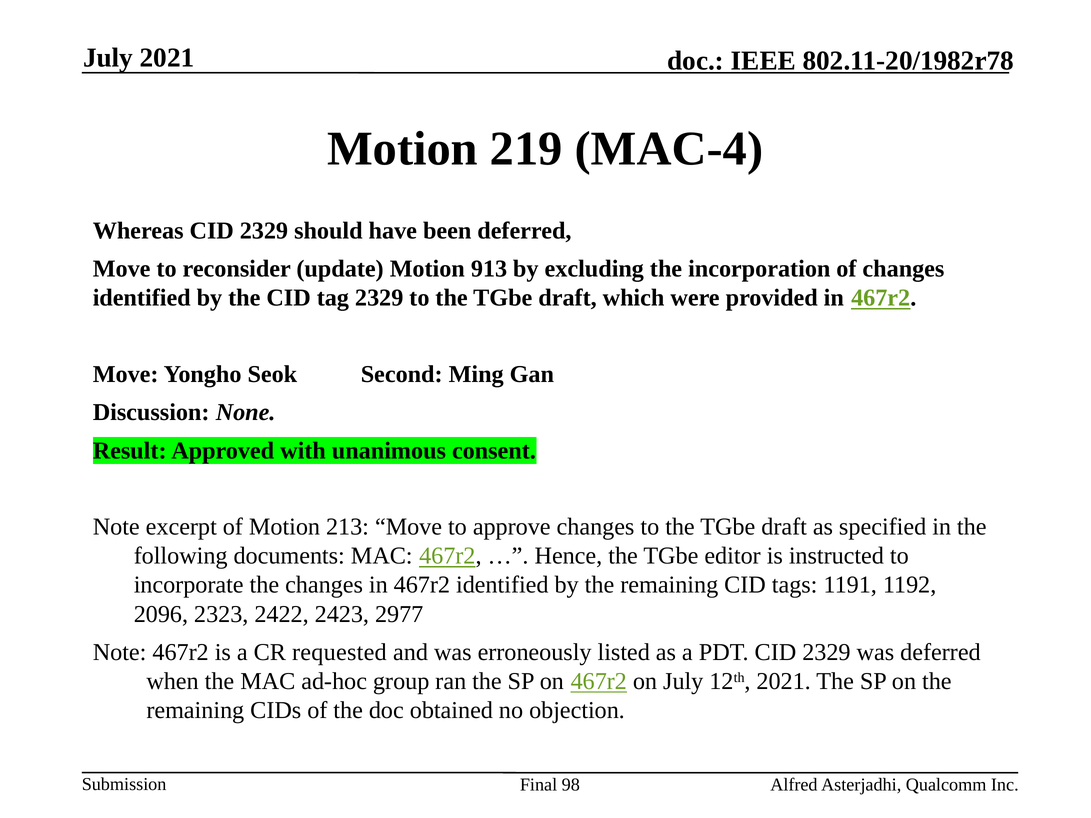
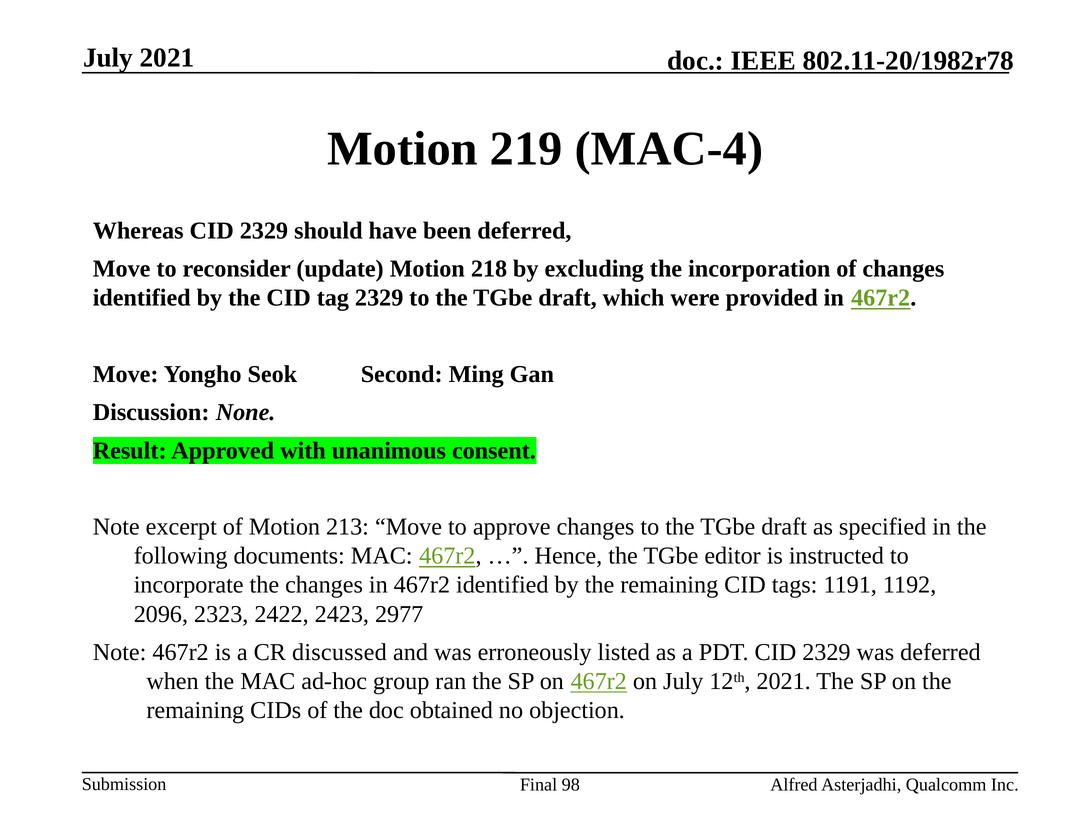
913: 913 -> 218
requested: requested -> discussed
